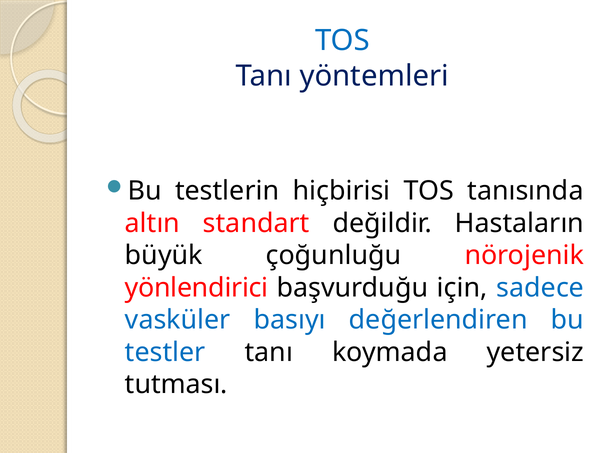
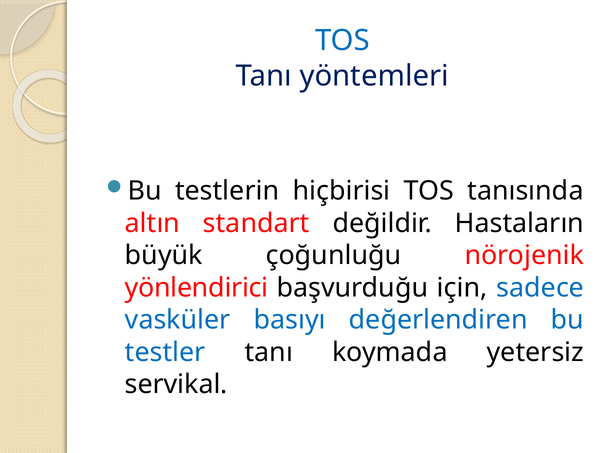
tutması: tutması -> servikal
